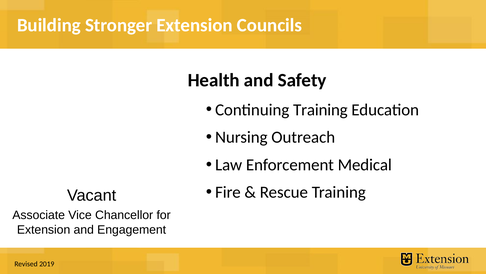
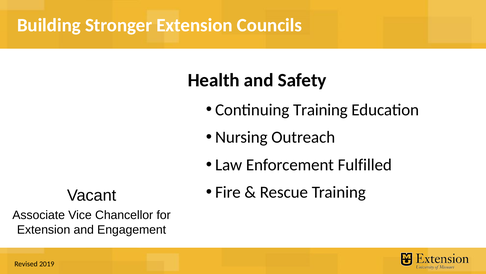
Medical: Medical -> Fulfilled
